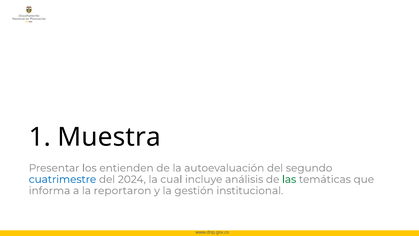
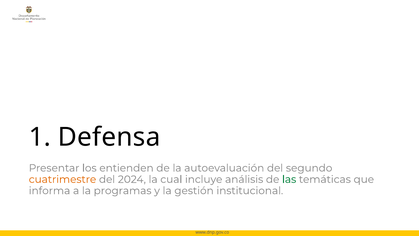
Muestra: Muestra -> Defensa
cuatrimestre colour: blue -> orange
reportaron: reportaron -> programas
